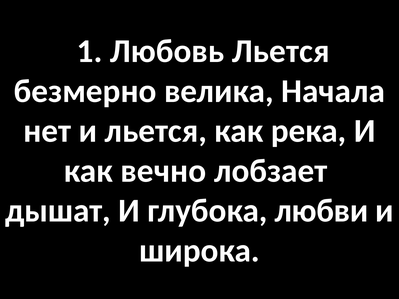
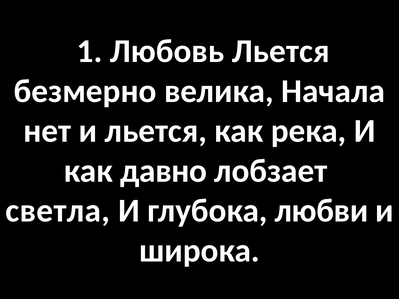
вечно: вечно -> давно
дышат: дышат -> светла
